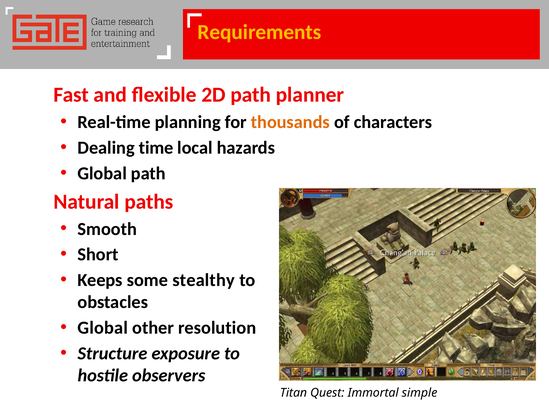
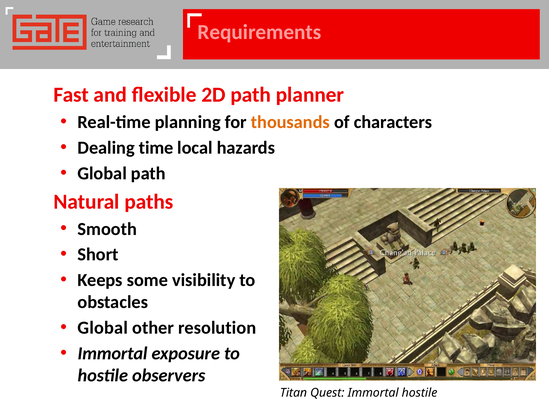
Requirements colour: yellow -> pink
stealthy: stealthy -> visibility
Structure at (112, 353): Structure -> Immortal
Immortal simple: simple -> hostile
